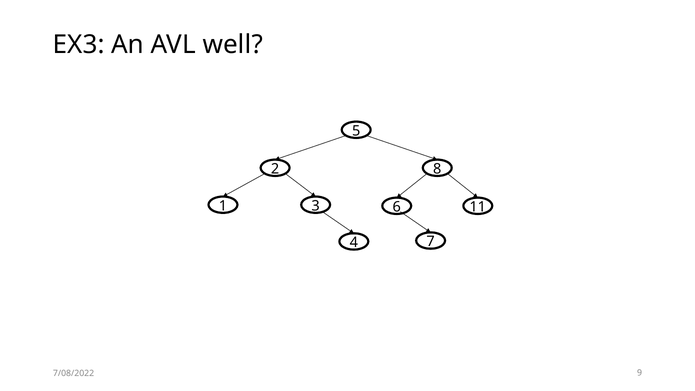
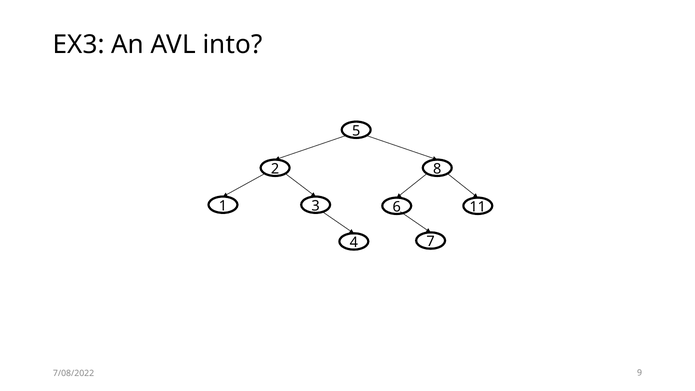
well: well -> into
